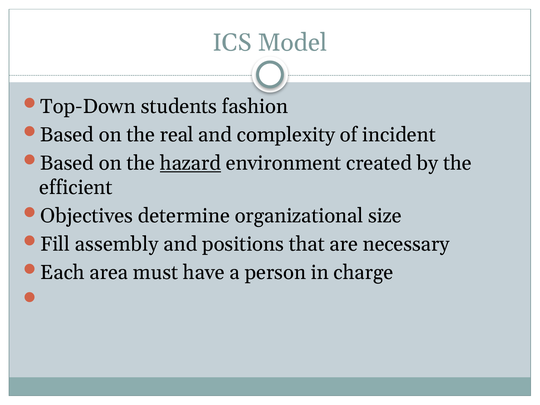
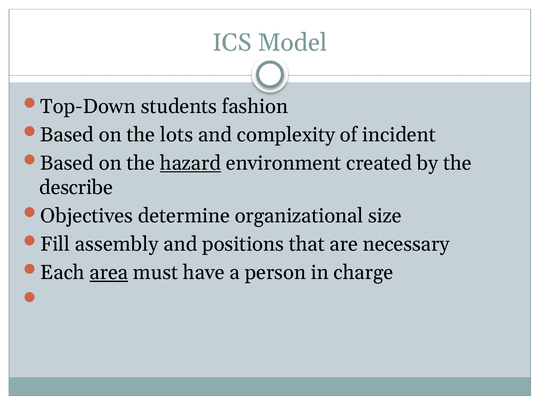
real: real -> lots
efficient: efficient -> describe
area underline: none -> present
